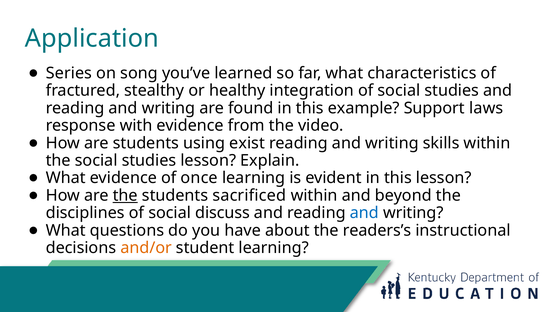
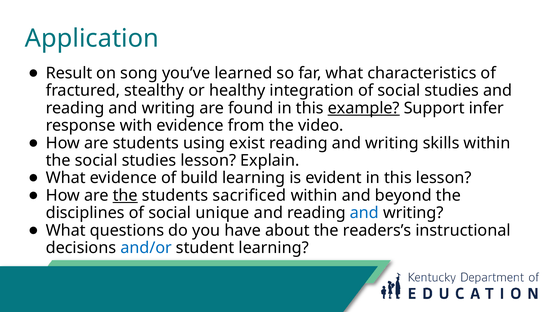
Series: Series -> Result
example underline: none -> present
laws: laws -> infer
once: once -> build
discuss: discuss -> unique
and/or colour: orange -> blue
